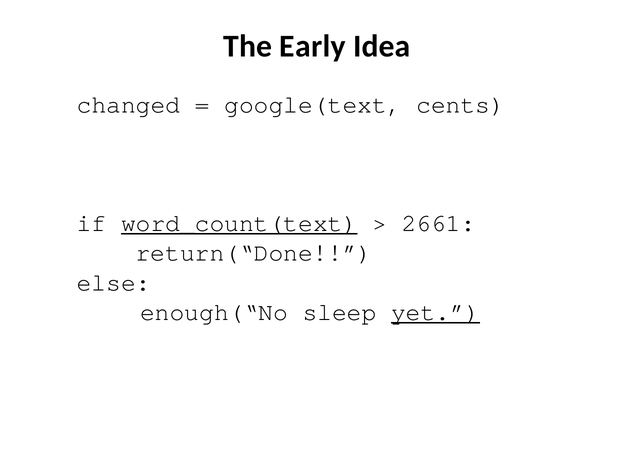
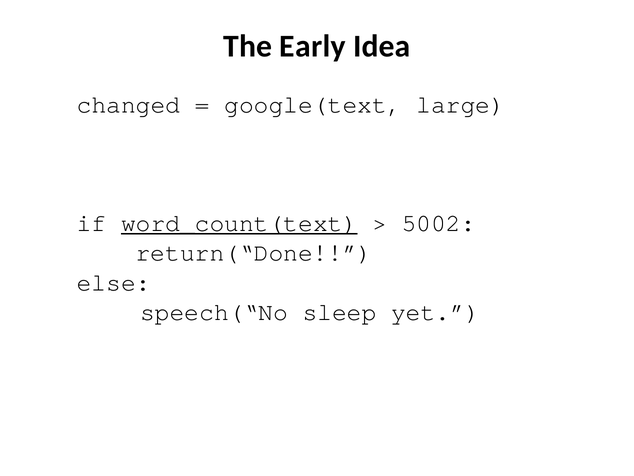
cents: cents -> large
2661: 2661 -> 5002
enough(“No: enough(“No -> speech(“No
yet underline: present -> none
